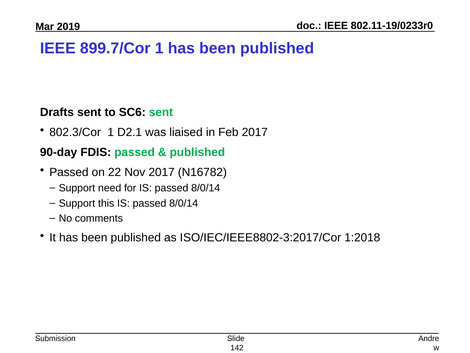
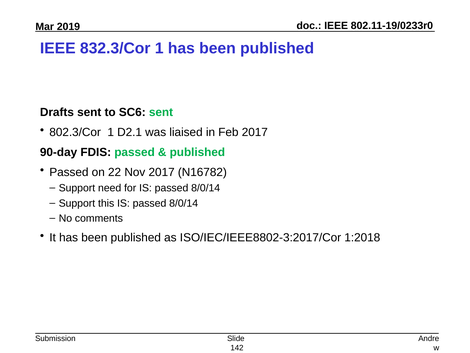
899.7/Cor: 899.7/Cor -> 832.3/Cor
